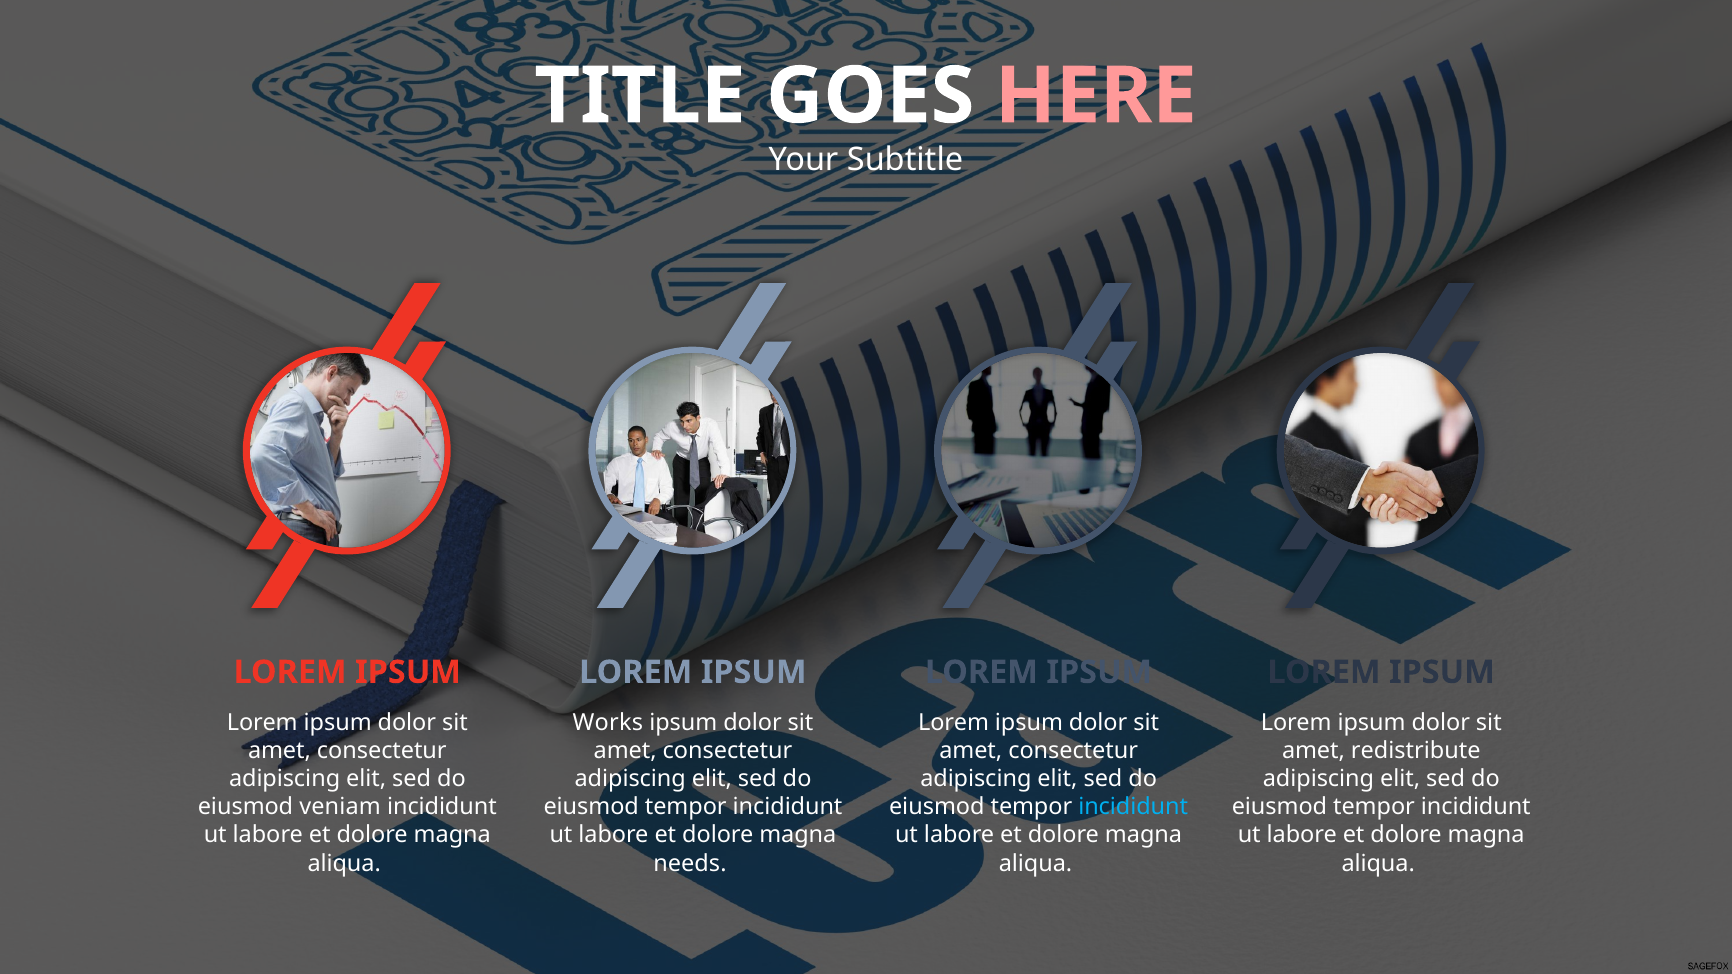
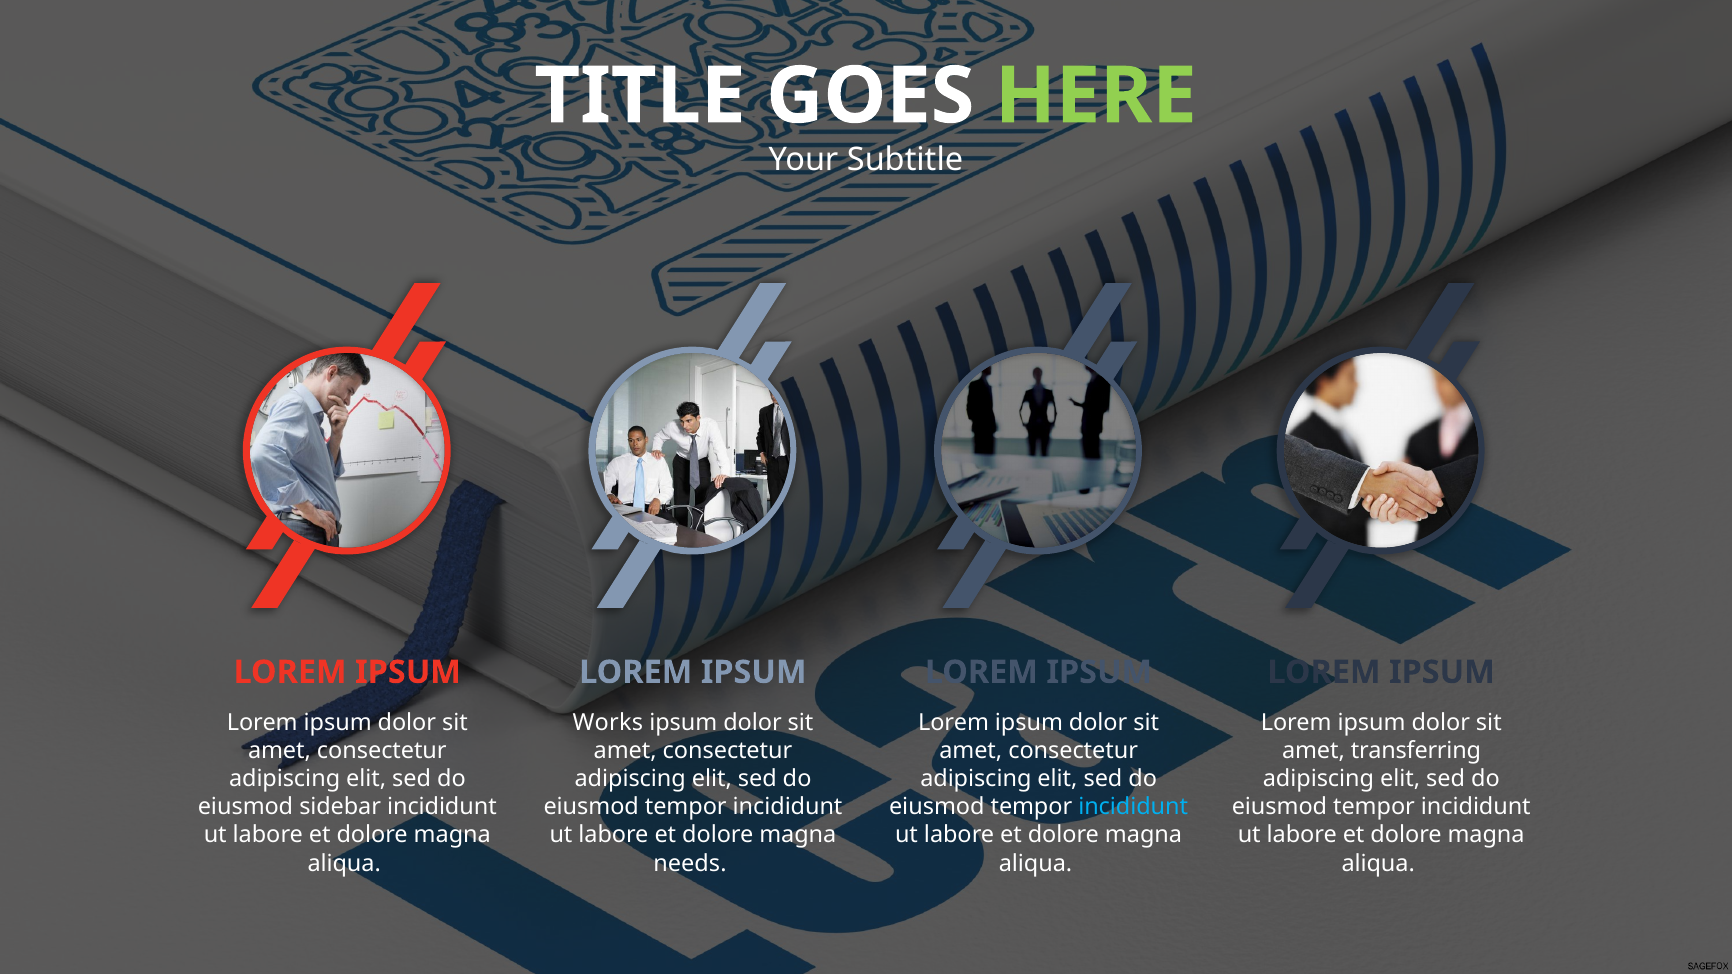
HERE colour: pink -> light green
redistribute: redistribute -> transferring
veniam: veniam -> sidebar
